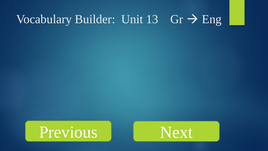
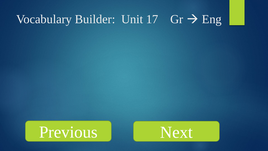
13: 13 -> 17
